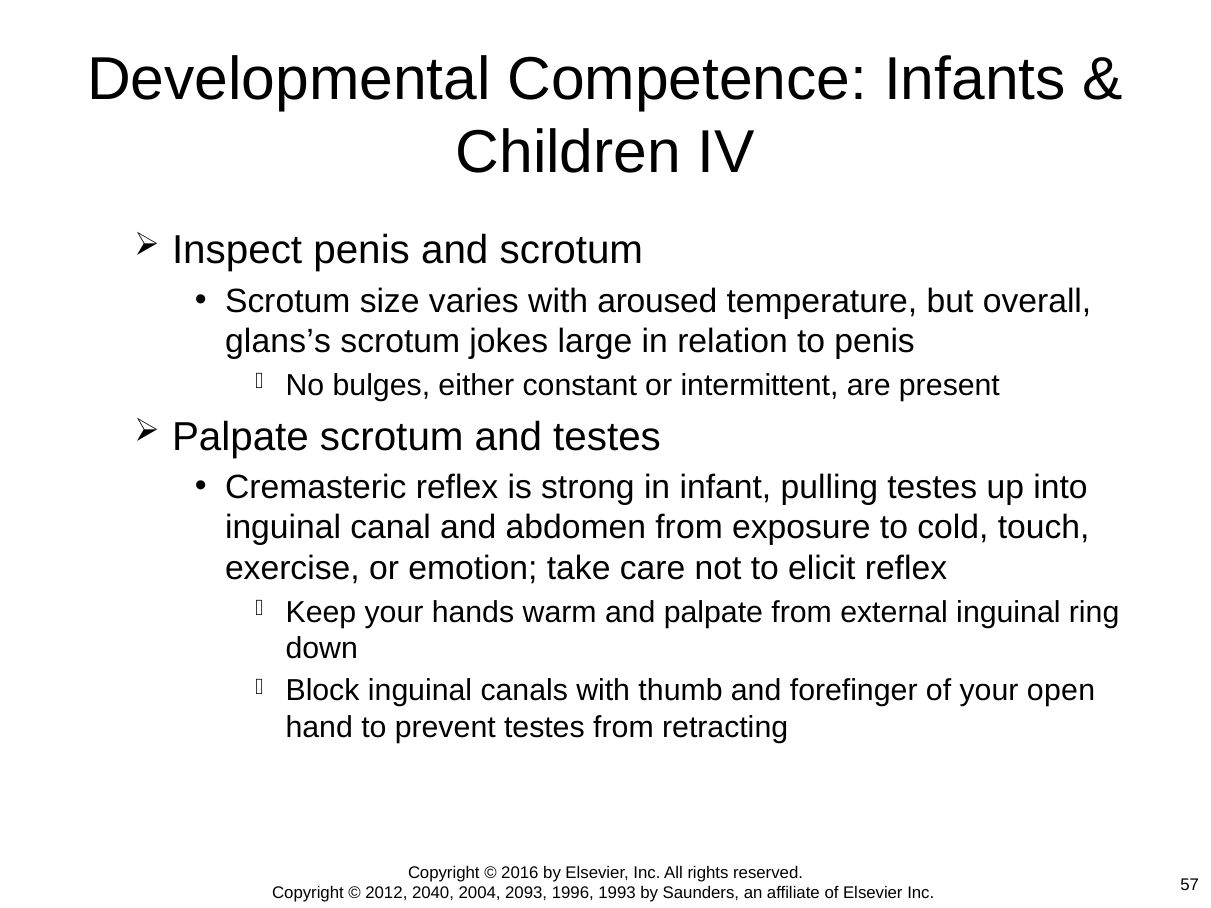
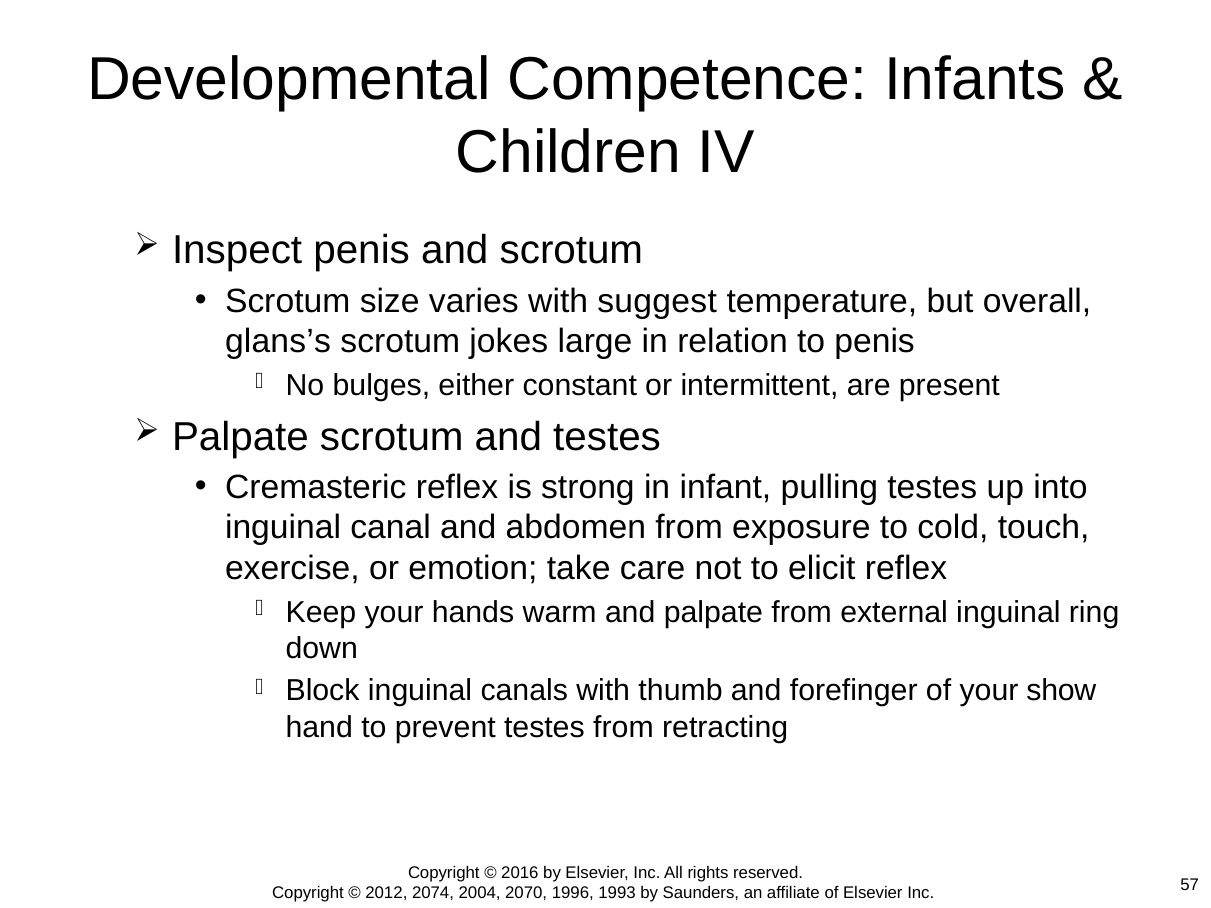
aroused: aroused -> suggest
open: open -> show
2040: 2040 -> 2074
2093: 2093 -> 2070
